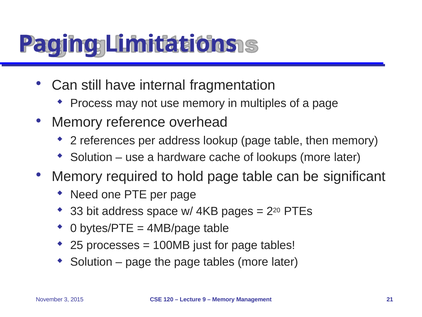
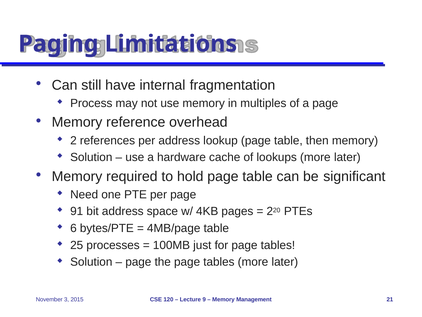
33: 33 -> 91
0: 0 -> 6
